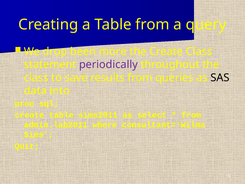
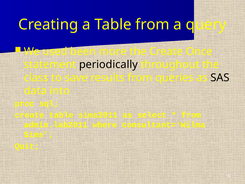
drop: drop -> used
Create Class: Class -> Once
periodically colour: purple -> black
